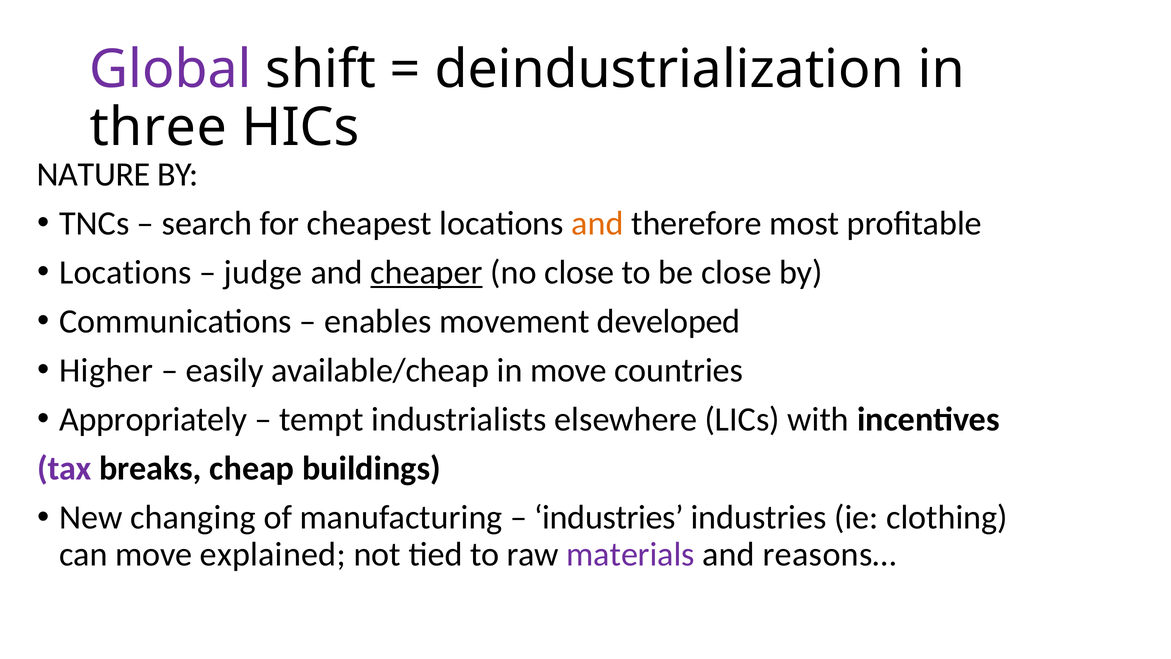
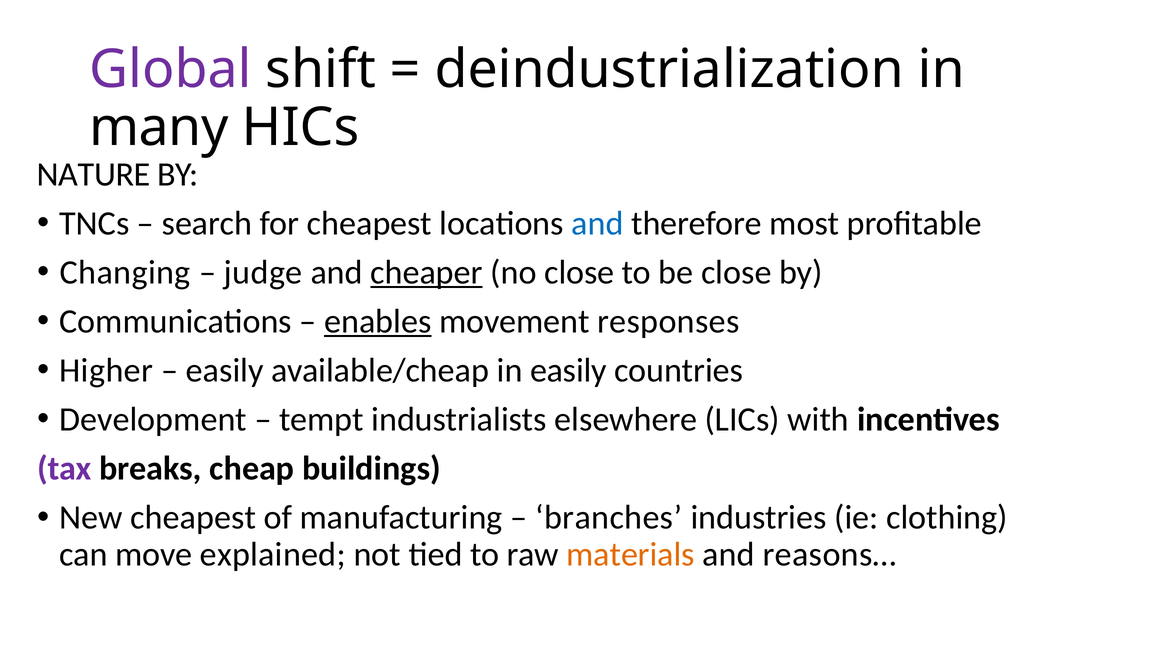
three: three -> many
and at (598, 223) colour: orange -> blue
Locations at (125, 272): Locations -> Changing
enables underline: none -> present
developed: developed -> responses
in move: move -> easily
Appropriately: Appropriately -> Development
New changing: changing -> cheapest
industries at (609, 517): industries -> branches
materials colour: purple -> orange
